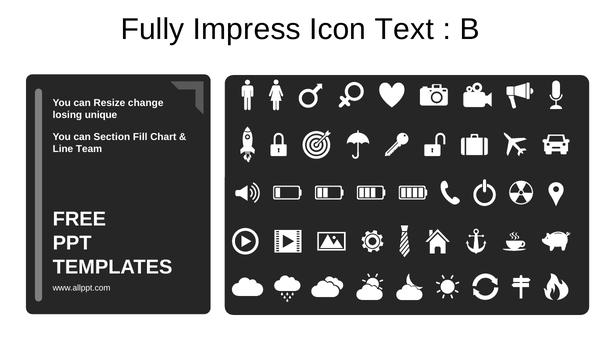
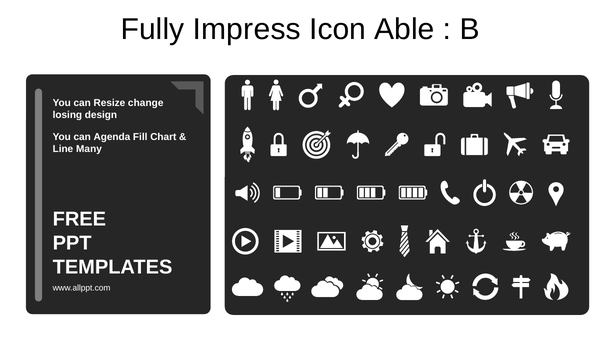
Text: Text -> Able
unique: unique -> design
Section: Section -> Agenda
Team: Team -> Many
